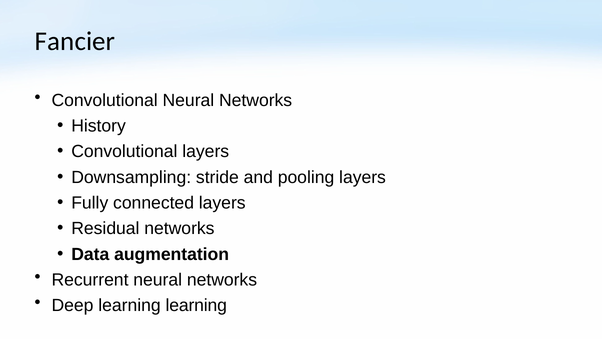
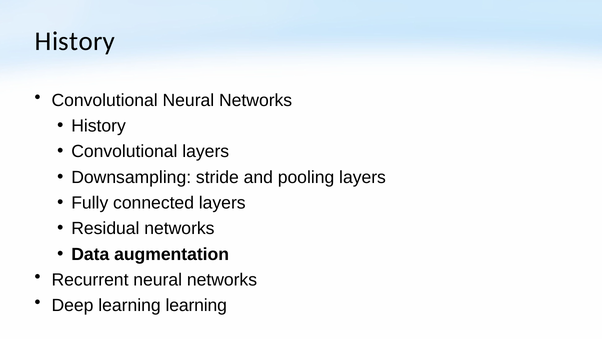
Fancier at (75, 41): Fancier -> History
